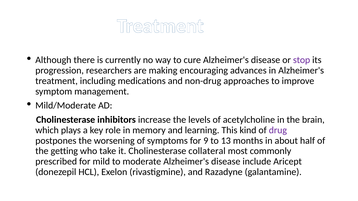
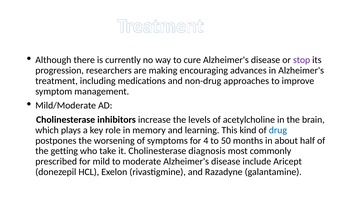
drug colour: purple -> blue
9: 9 -> 4
13: 13 -> 50
collateral: collateral -> diagnosis
